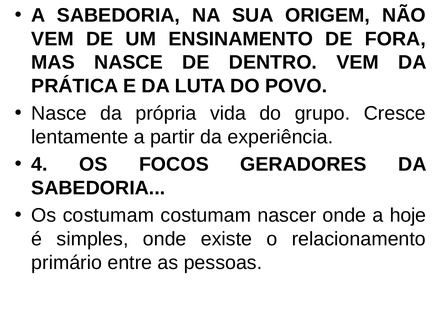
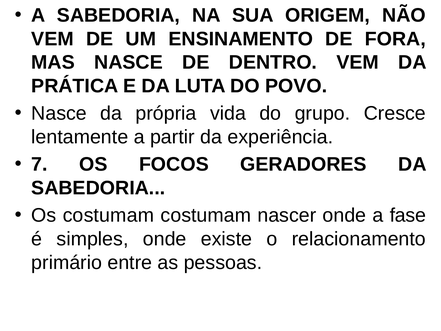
4: 4 -> 7
hoje: hoje -> fase
